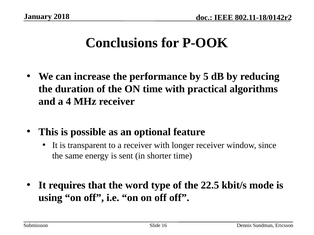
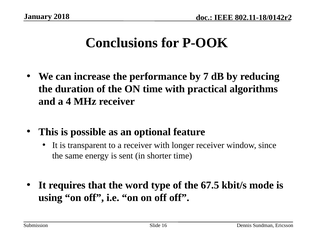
5: 5 -> 7
22.5: 22.5 -> 67.5
